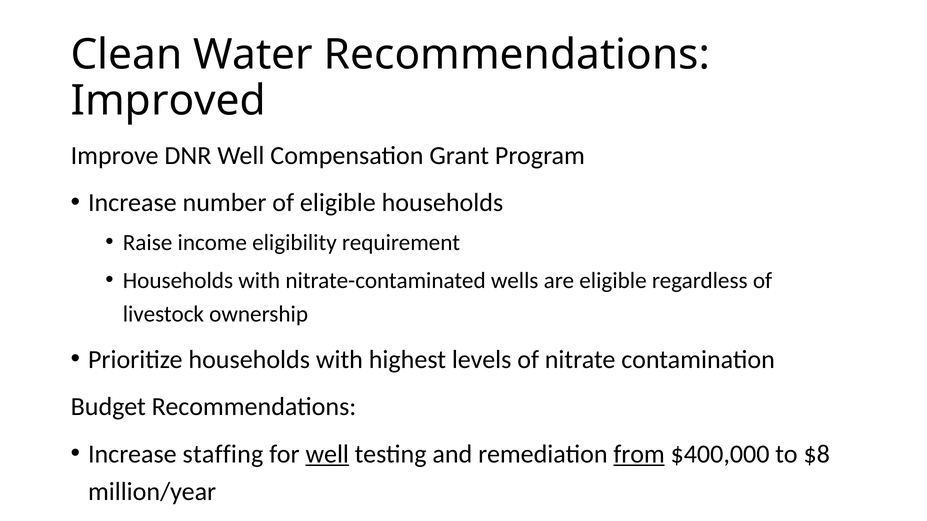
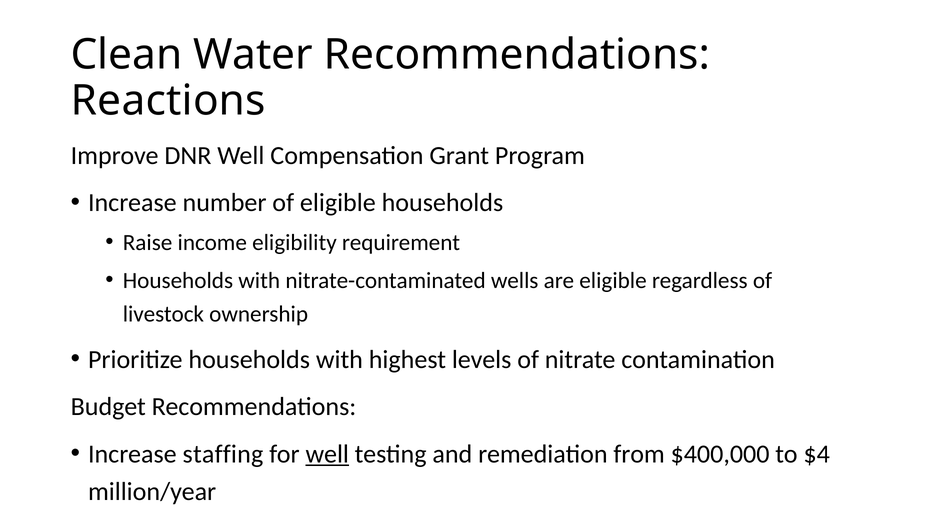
Improved: Improved -> Reactions
from underline: present -> none
$8: $8 -> $4
